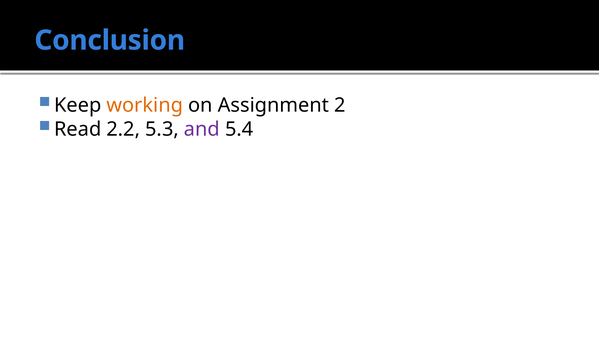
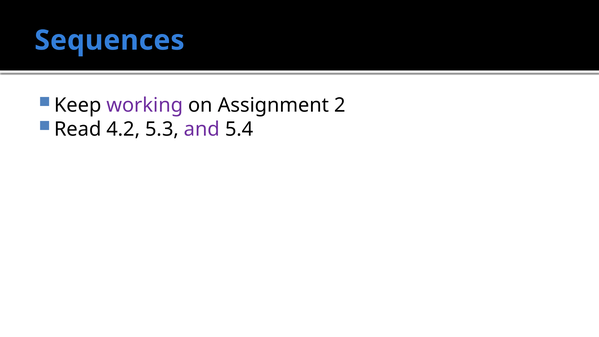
Conclusion: Conclusion -> Sequences
working colour: orange -> purple
2.2: 2.2 -> 4.2
